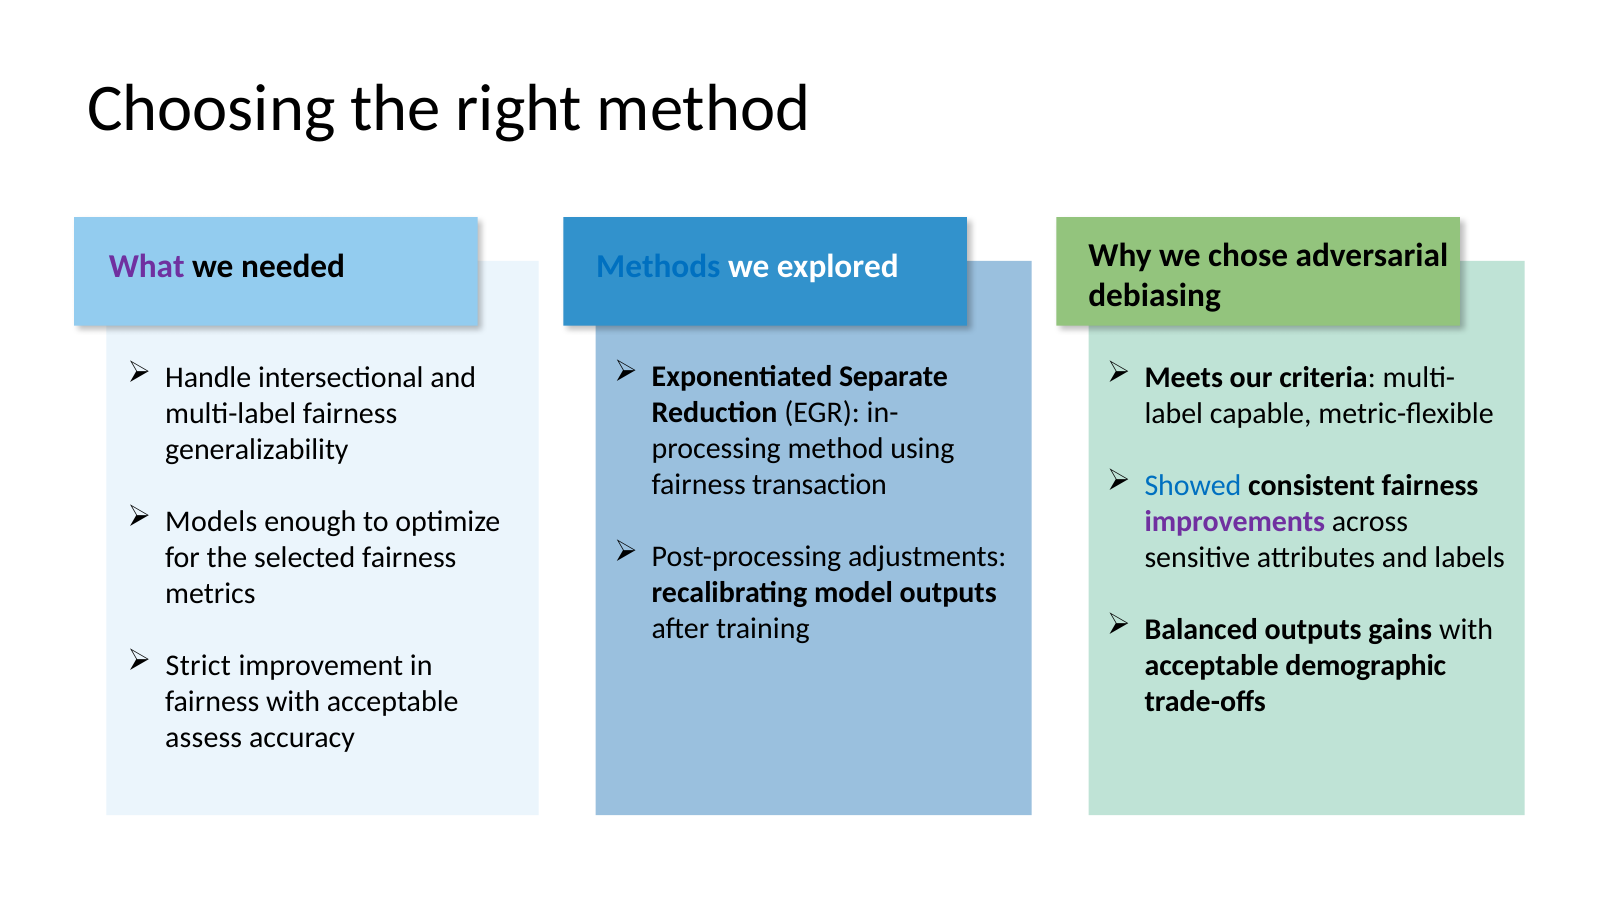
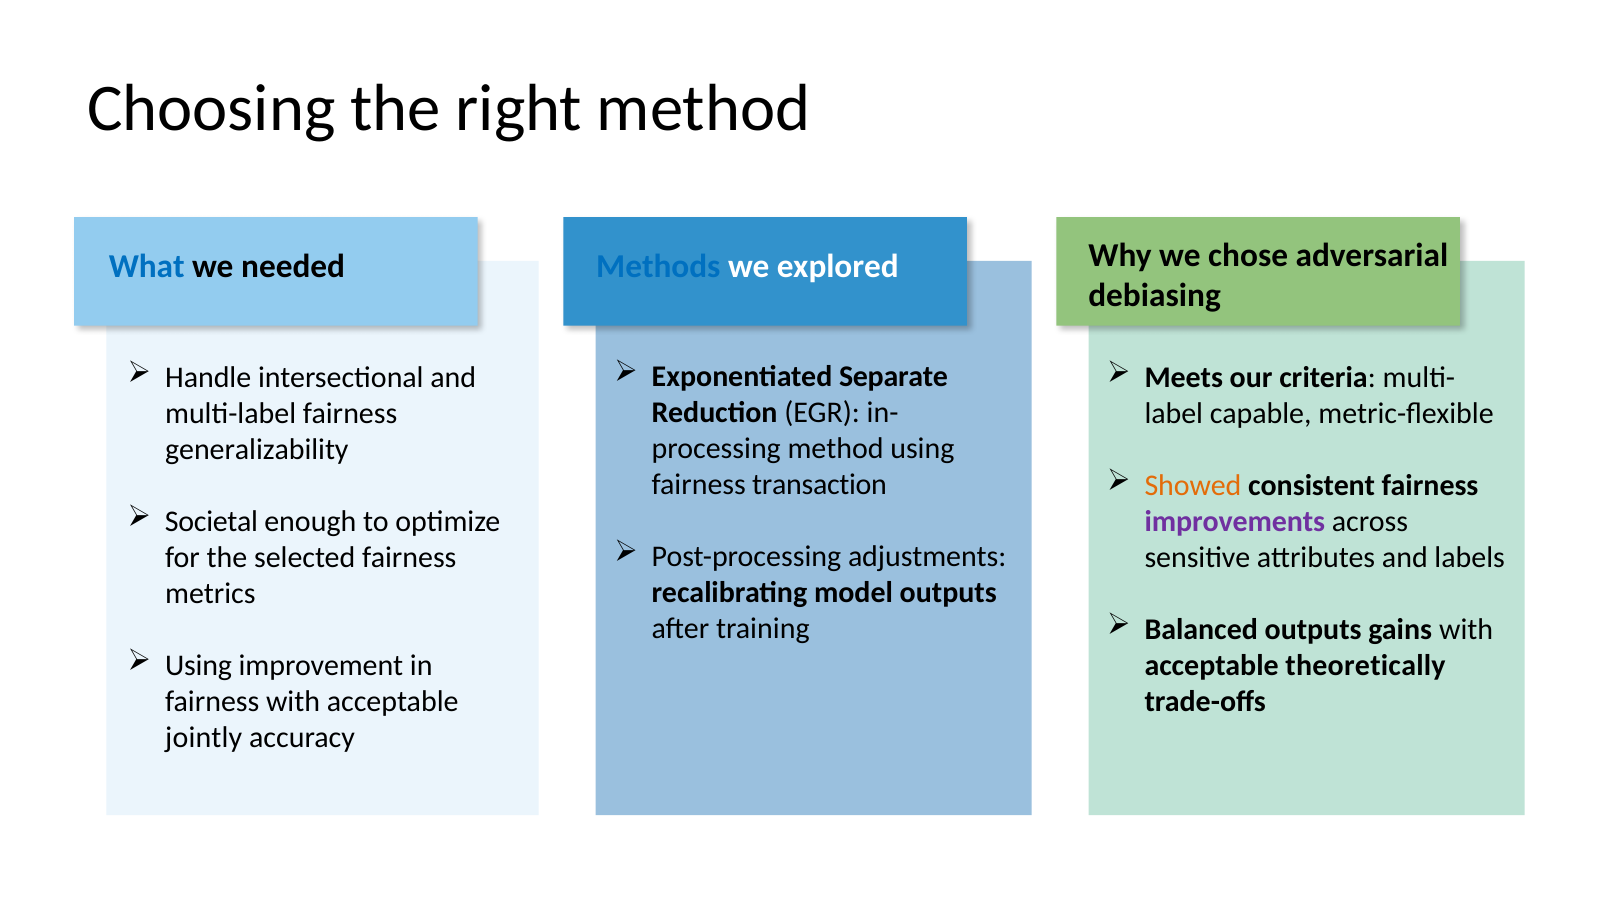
What colour: purple -> blue
Showed colour: blue -> orange
Models: Models -> Societal
Strict at (198, 665): Strict -> Using
demographic: demographic -> theoretically
assess: assess -> jointly
